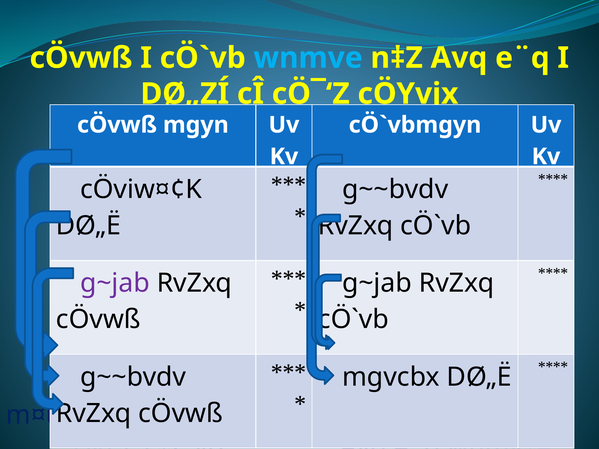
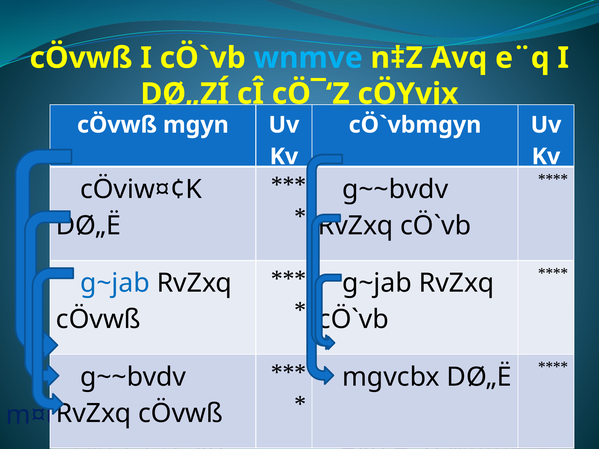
g~jab at (115, 283) colour: purple -> blue
